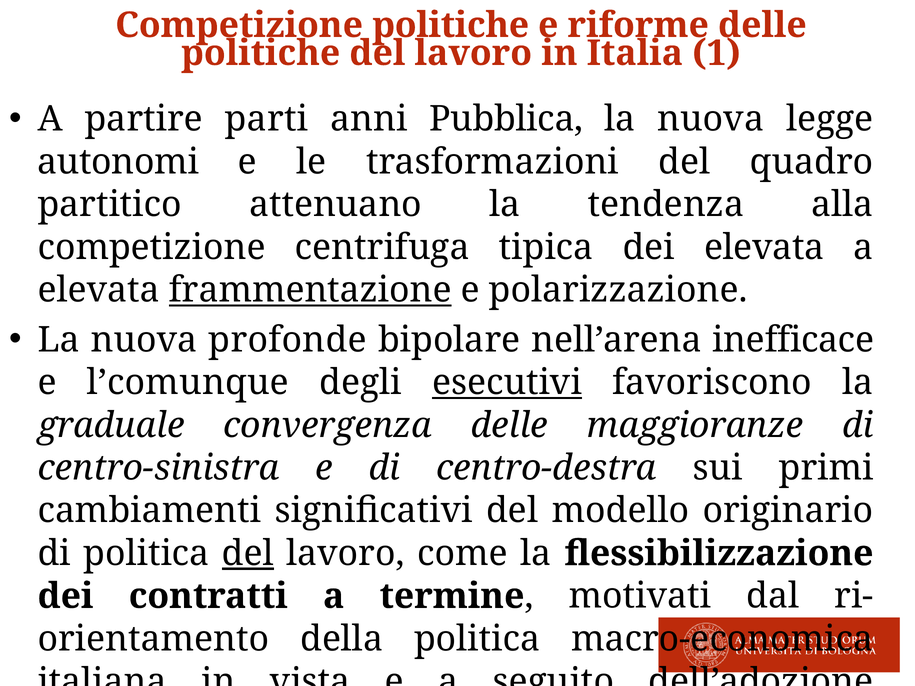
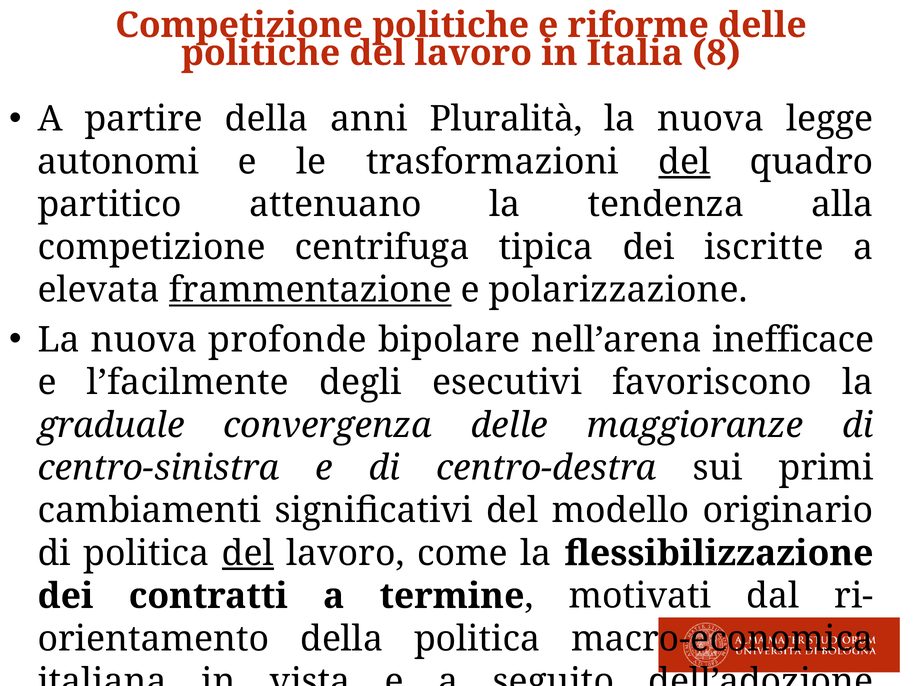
1: 1 -> 8
partire parti: parti -> della
Pubblica: Pubblica -> Pluralità
del at (684, 162) underline: none -> present
dei elevata: elevata -> iscritte
l’comunque: l’comunque -> l’facilmente
esecutivi underline: present -> none
